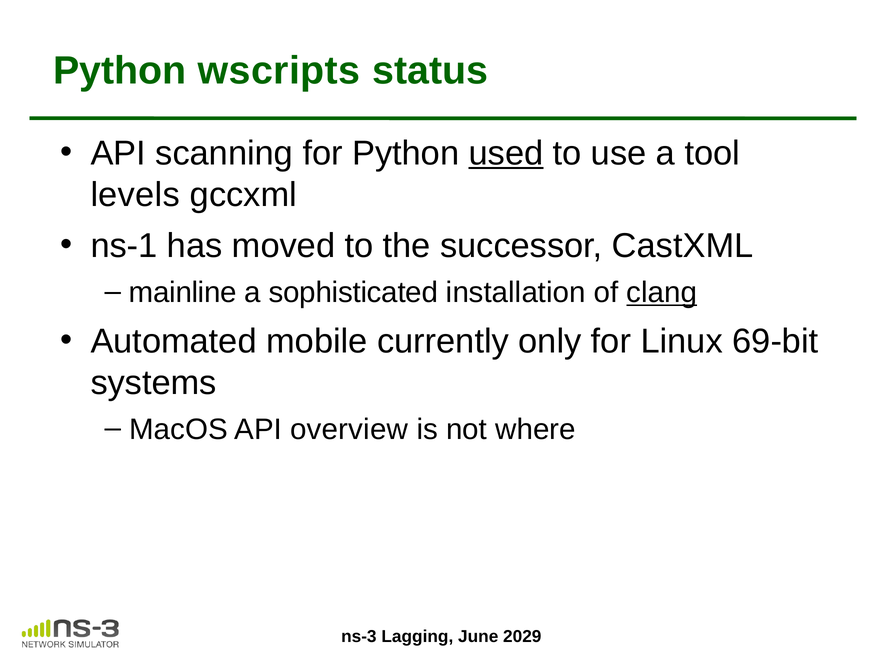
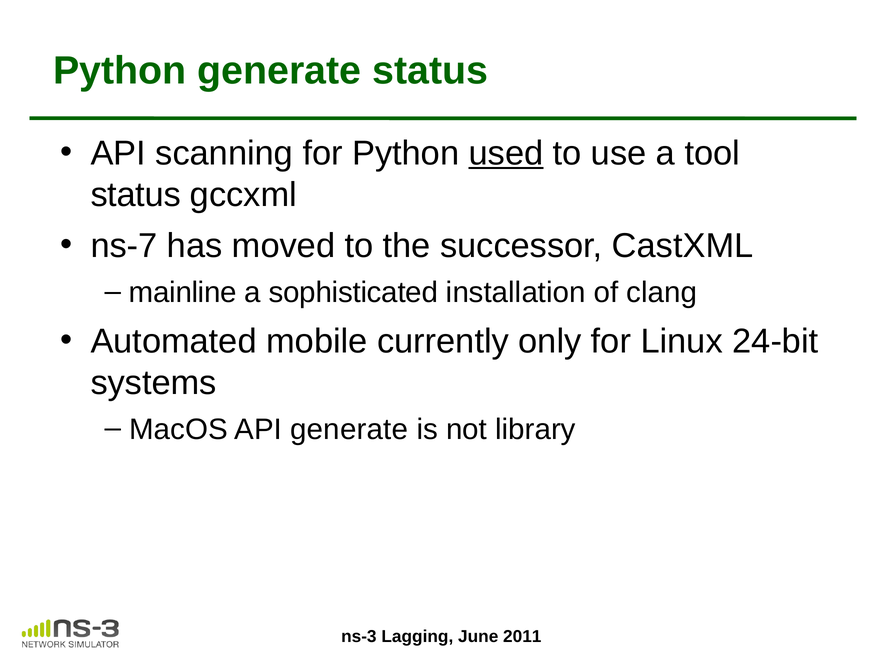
Python wscripts: wscripts -> generate
levels at (135, 195): levels -> status
ns-1: ns-1 -> ns-7
clang underline: present -> none
69-bit: 69-bit -> 24-bit
API overview: overview -> generate
where: where -> library
2029: 2029 -> 2011
